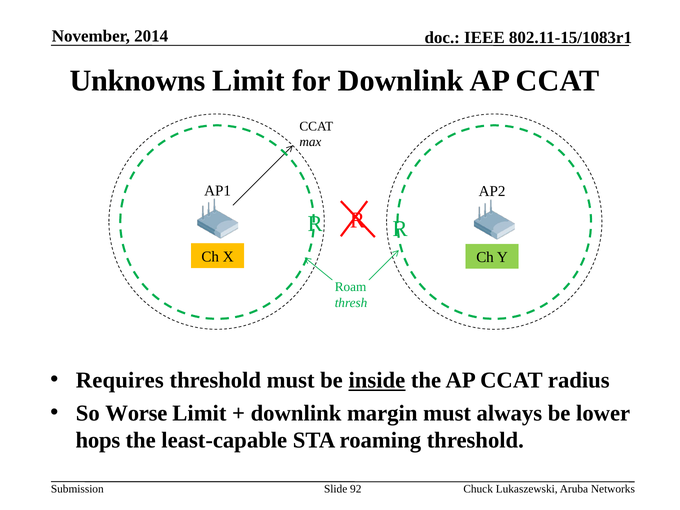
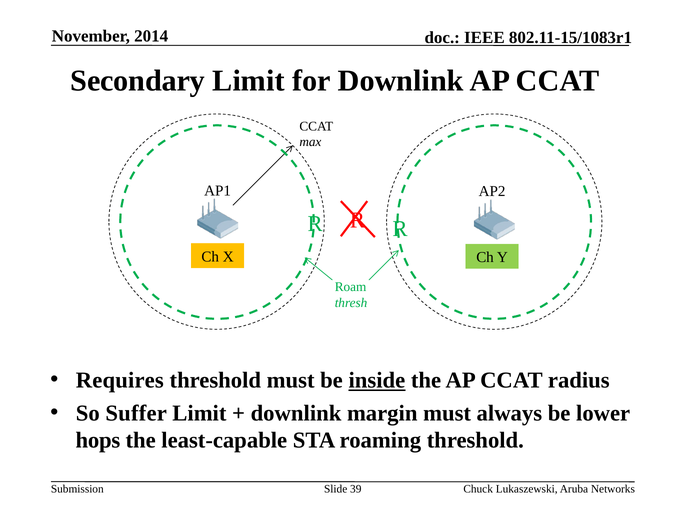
Unknowns: Unknowns -> Secondary
Worse: Worse -> Suffer
92: 92 -> 39
